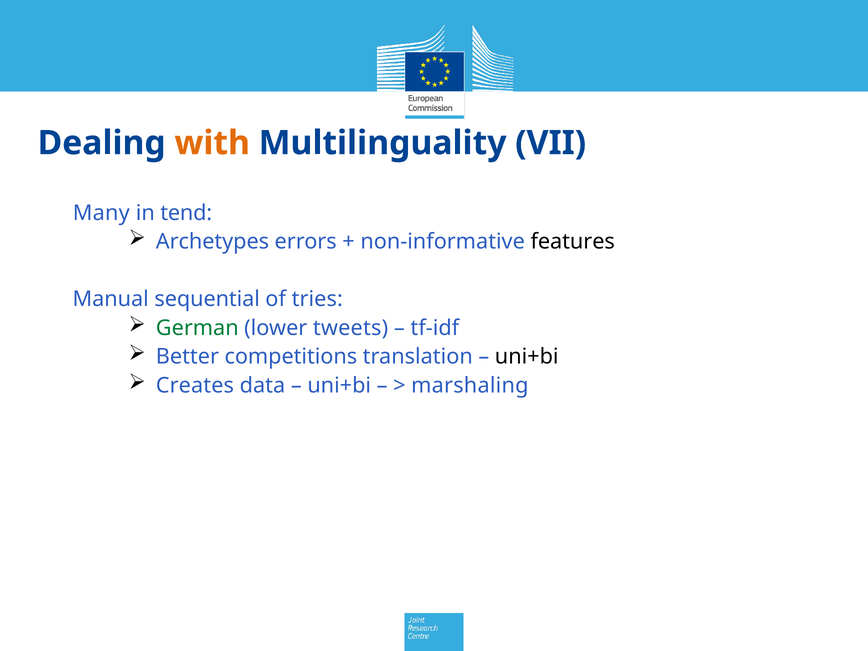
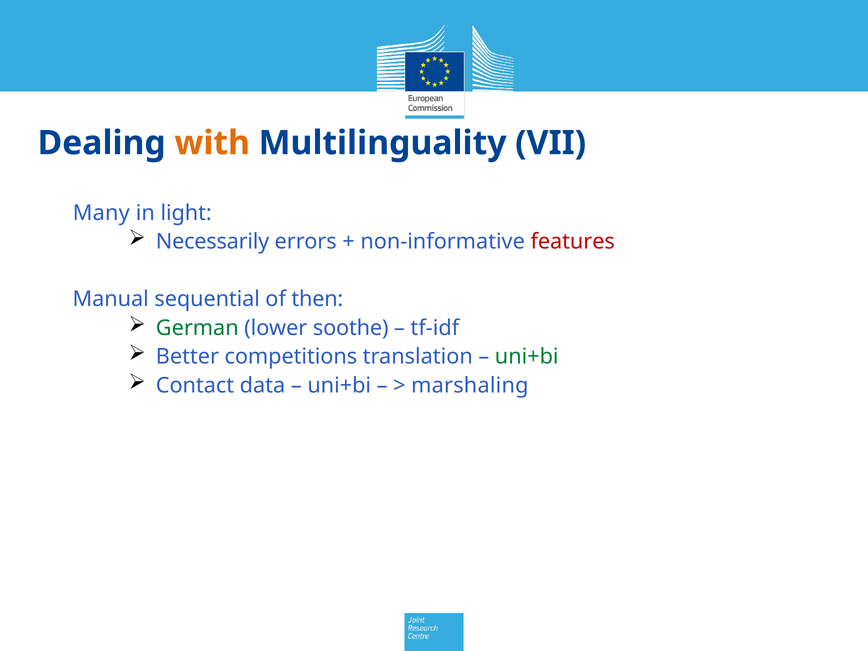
tend: tend -> light
Archetypes: Archetypes -> Necessarily
features colour: black -> red
tries: tries -> then
tweets: tweets -> soothe
uni+bi at (527, 357) colour: black -> green
Creates: Creates -> Contact
